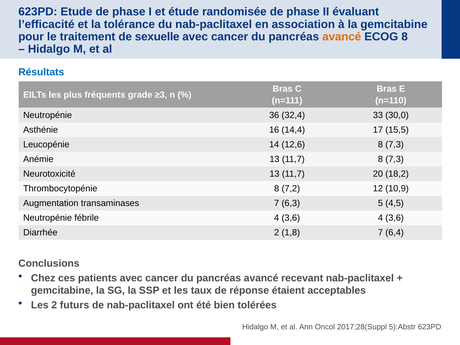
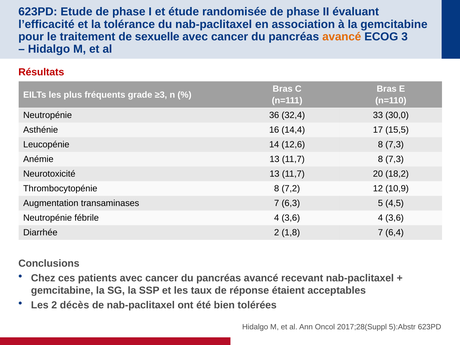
ECOG 8: 8 -> 3
Résultats colour: blue -> red
futurs: futurs -> décès
